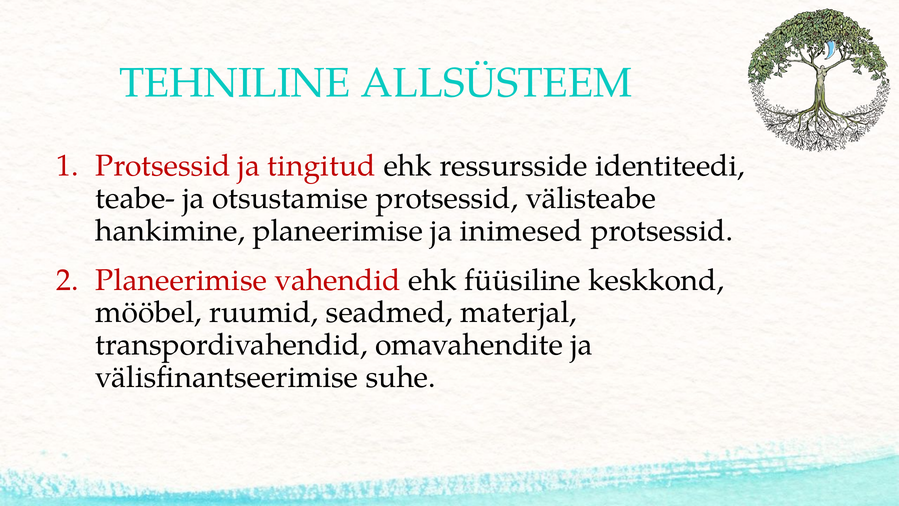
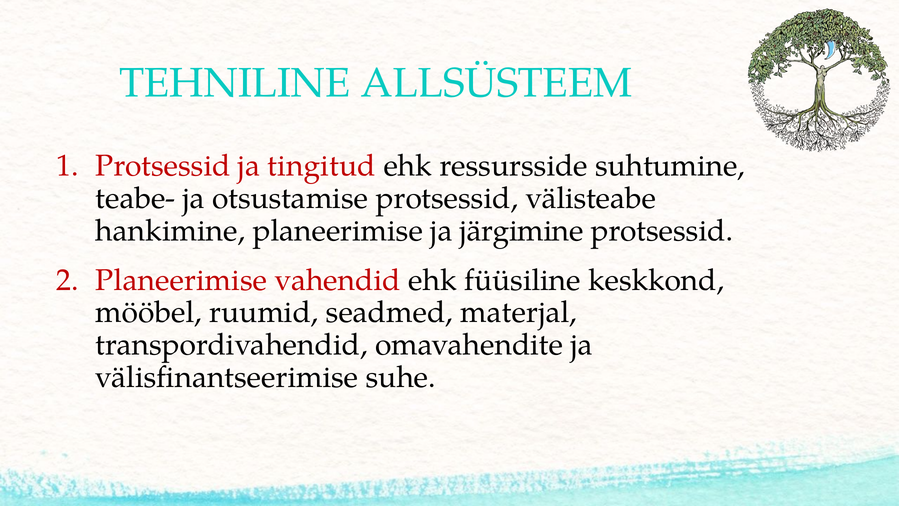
identiteedi: identiteedi -> suhtumine
inimesed: inimesed -> järgimine
